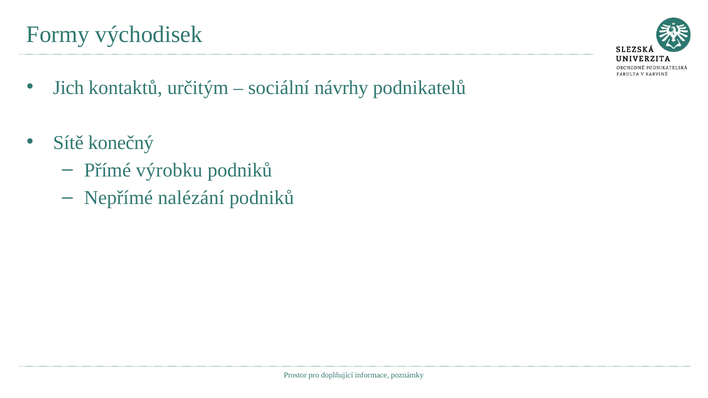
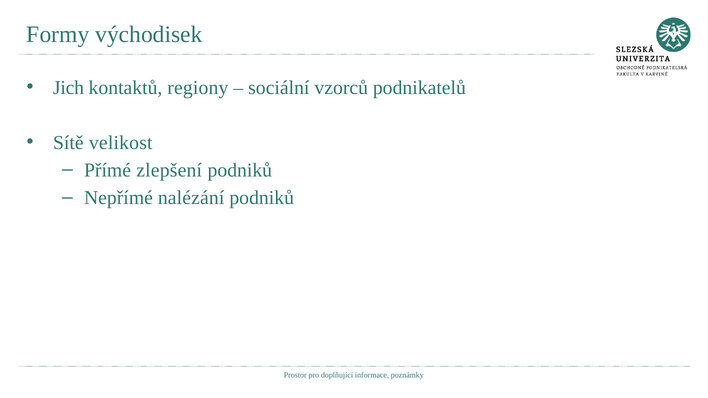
určitým: určitým -> regiony
návrhy: návrhy -> vzorců
konečný: konečný -> velikost
výrobku: výrobku -> zlepšení
